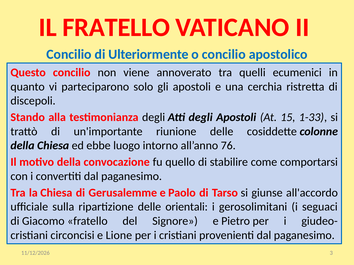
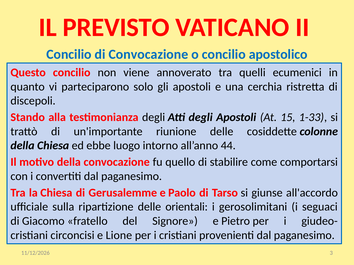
IL FRATELLO: FRATELLO -> PREVISTO
di Ulteriormente: Ulteriormente -> Convocazione
76: 76 -> 44
